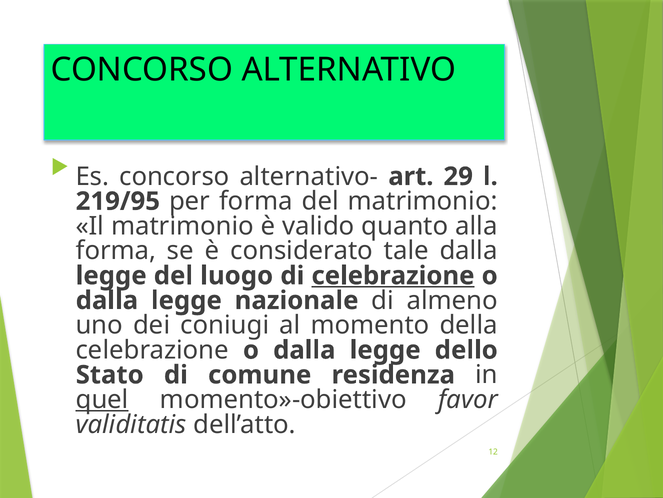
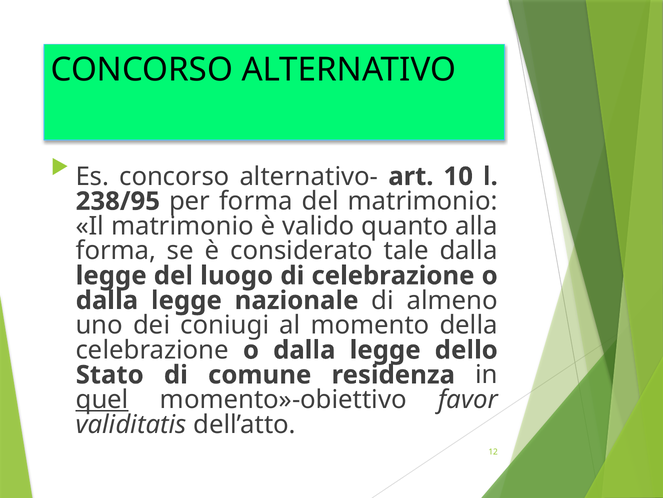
29: 29 -> 10
219/95: 219/95 -> 238/95
celebrazione at (393, 275) underline: present -> none
